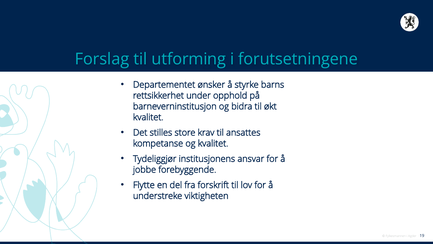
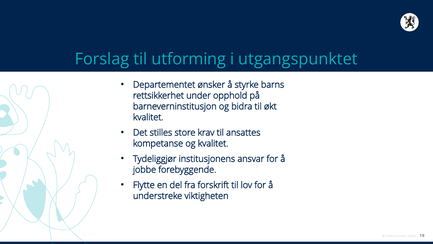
forutsetningene: forutsetningene -> utgangspunktet
